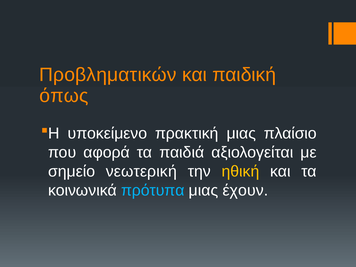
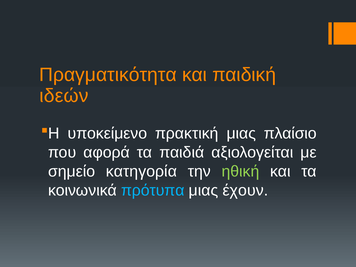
Προβληματικών: Προβληματικών -> Πραγματικότητα
όπως: όπως -> ιδεών
νεωτερική: νεωτερική -> κατηγορία
ηθική colour: yellow -> light green
